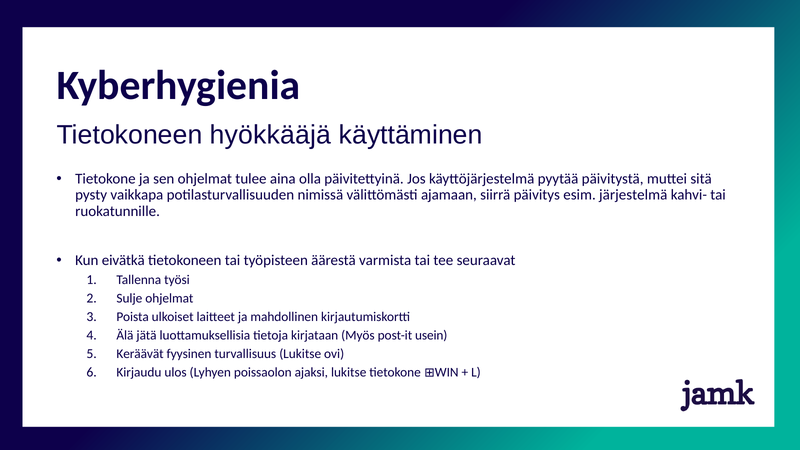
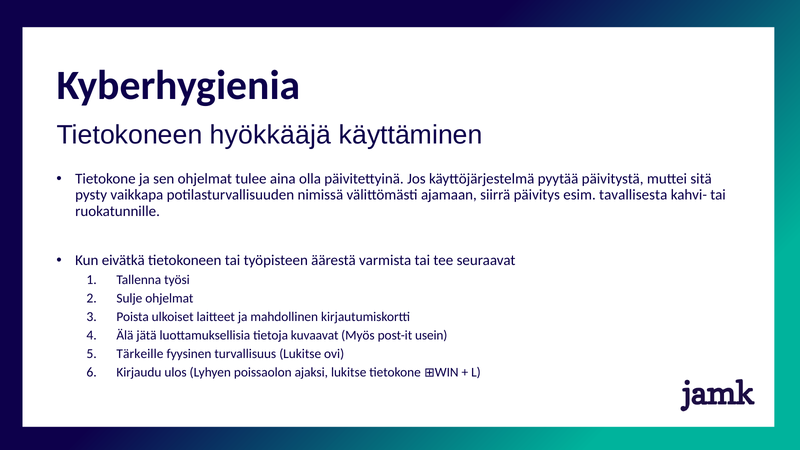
järjestelmä: järjestelmä -> tavallisesta
kirjataan: kirjataan -> kuvaavat
Keräävät: Keräävät -> Tärkeille
